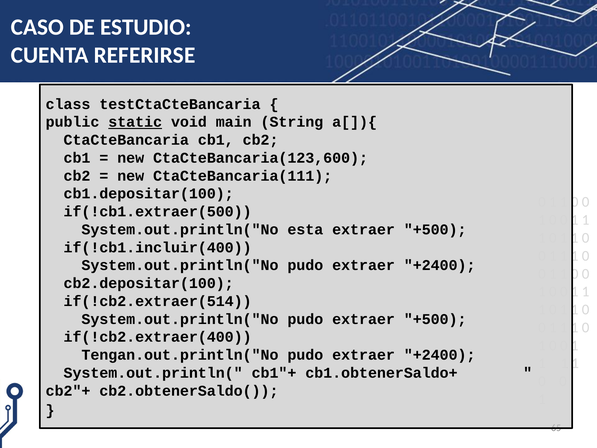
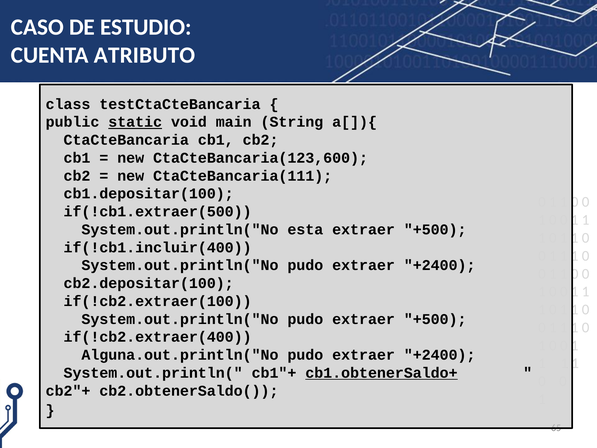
REFERIRSE: REFERIRSE -> ATRIBUTO
if(!cb2.extraer(514: if(!cb2.extraer(514 -> if(!cb2.extraer(100
Tengan.out.println("No: Tengan.out.println("No -> Alguna.out.println("No
cb1.obtenerSaldo+ underline: none -> present
